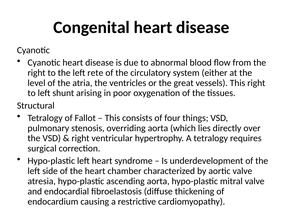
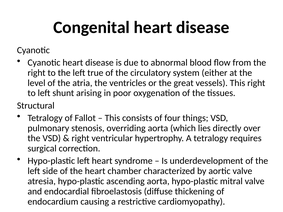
rete: rete -> true
